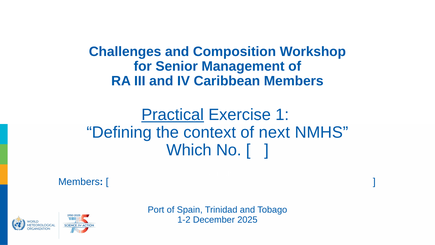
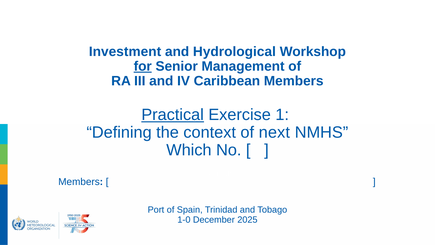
Challenges: Challenges -> Investment
Composition: Composition -> Hydrological
for underline: none -> present
1-2: 1-2 -> 1-0
